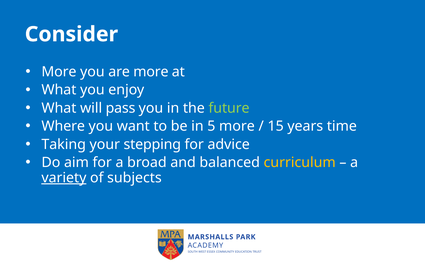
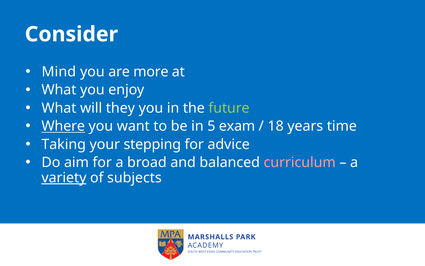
More at (59, 72): More -> Mind
pass: pass -> they
Where underline: none -> present
5 more: more -> exam
15: 15 -> 18
curriculum colour: yellow -> pink
